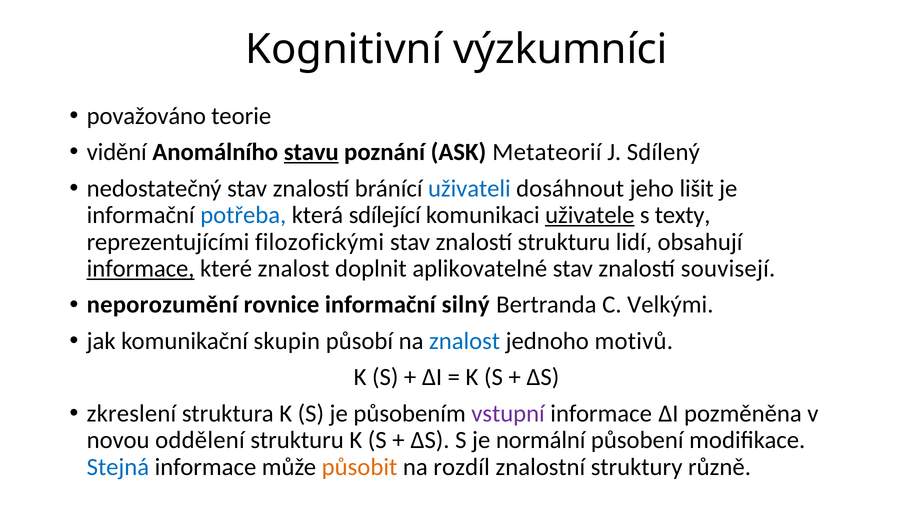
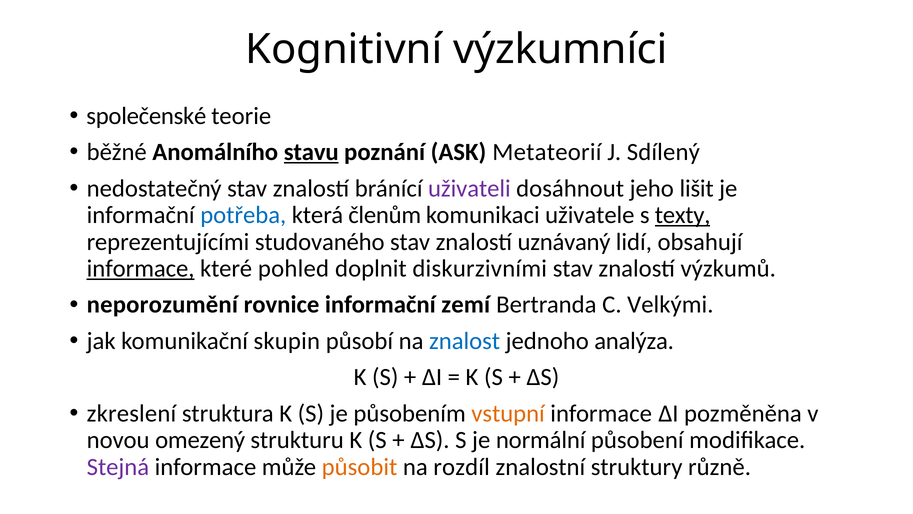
považováno: považováno -> společenské
vidění: vidění -> běžné
uživateli colour: blue -> purple
sdílející: sdílející -> členům
uživatele underline: present -> none
texty underline: none -> present
filozofickými: filozofickými -> studovaného
znalostí strukturu: strukturu -> uznávaný
které znalost: znalost -> pohled
aplikovatelné: aplikovatelné -> diskurzivními
souvisejí: souvisejí -> výzkumů
silný: silný -> zemí
motivů: motivů -> analýza
vstupní colour: purple -> orange
oddělení: oddělení -> omezený
Stejná colour: blue -> purple
